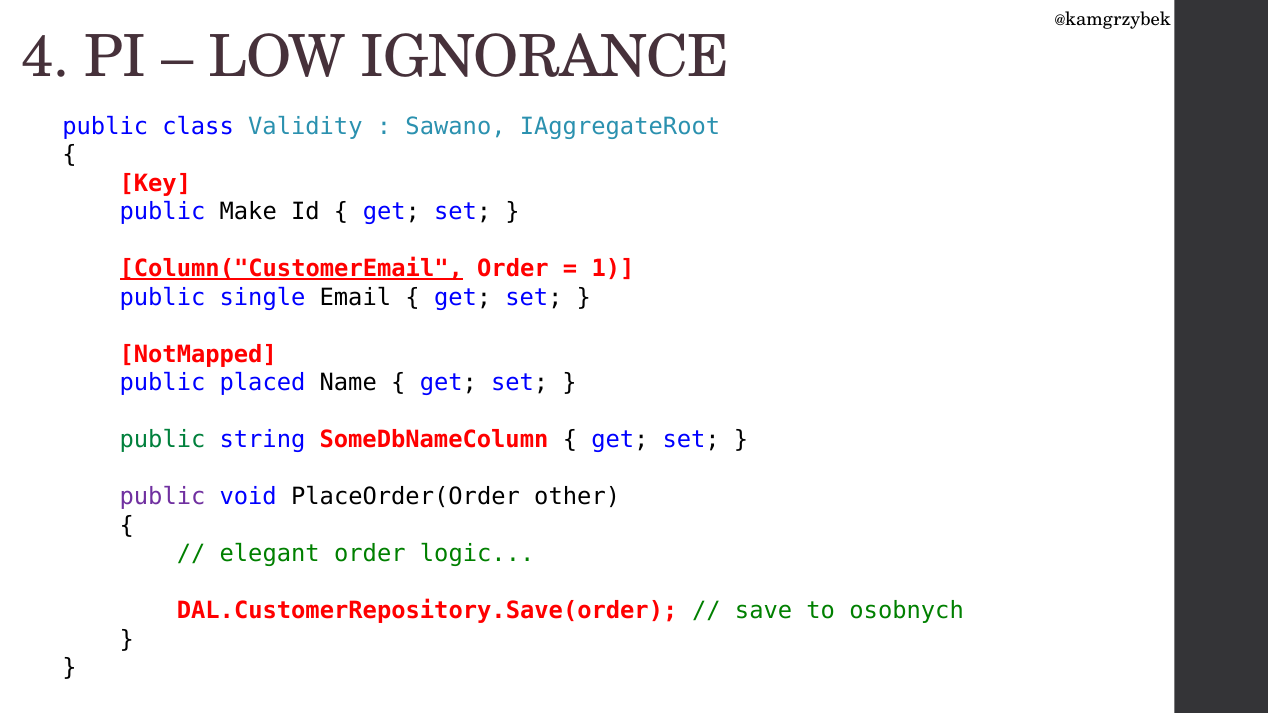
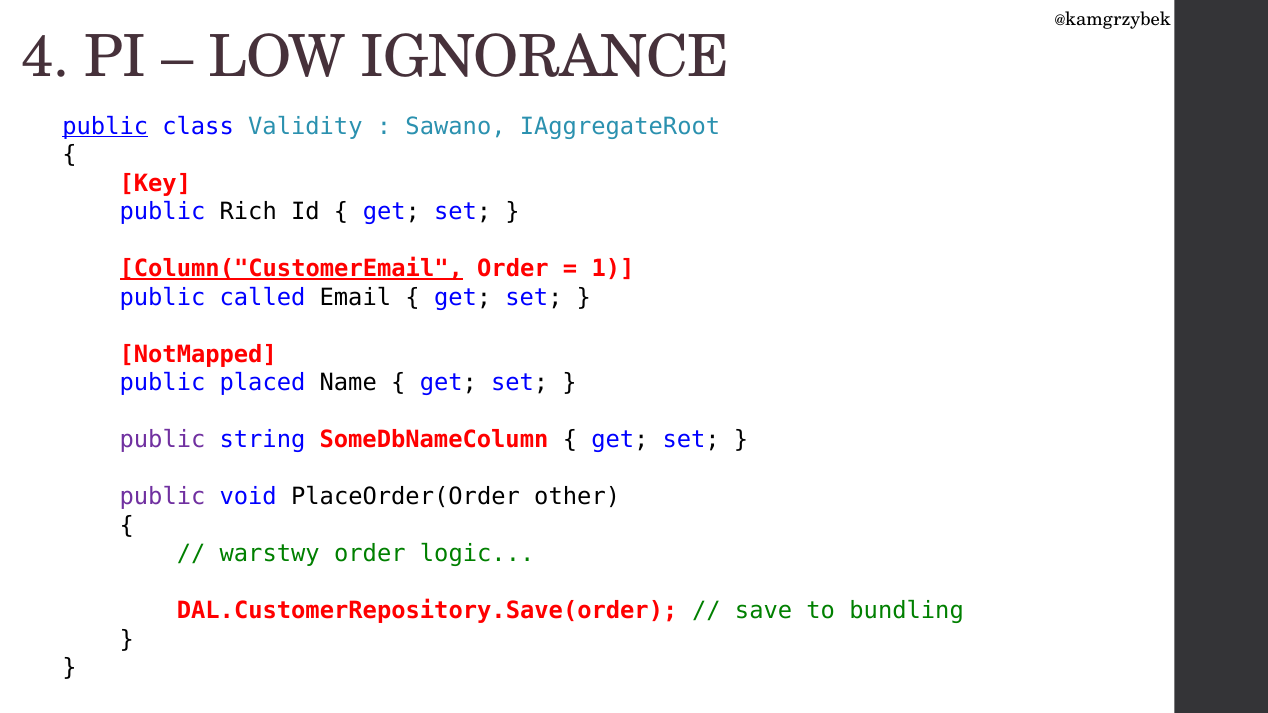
public at (105, 126) underline: none -> present
Make: Make -> Rich
single: single -> called
public at (163, 440) colour: green -> purple
elegant: elegant -> warstwy
osobnych: osobnych -> bundling
